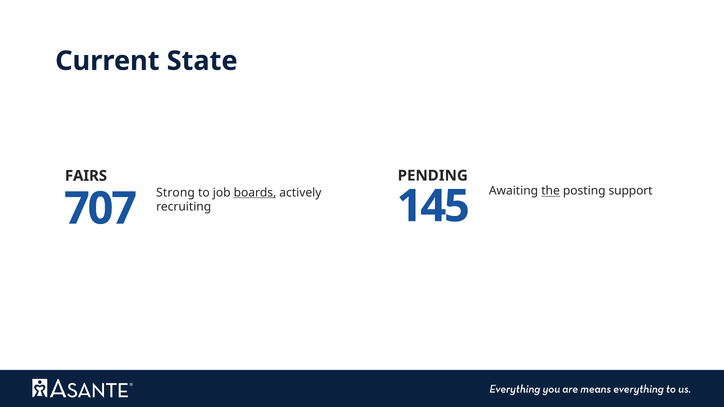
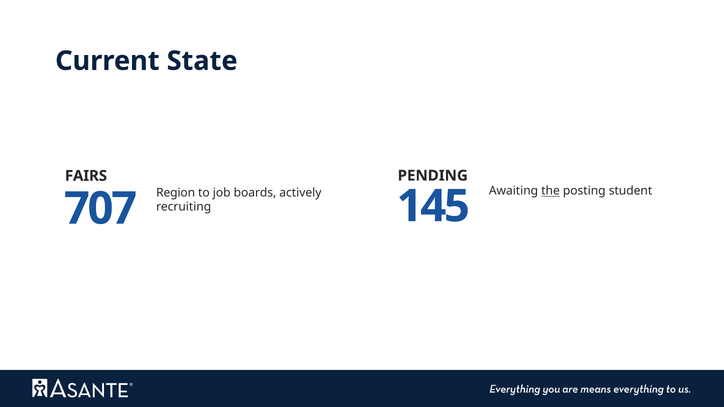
support: support -> student
Strong: Strong -> Region
boards underline: present -> none
